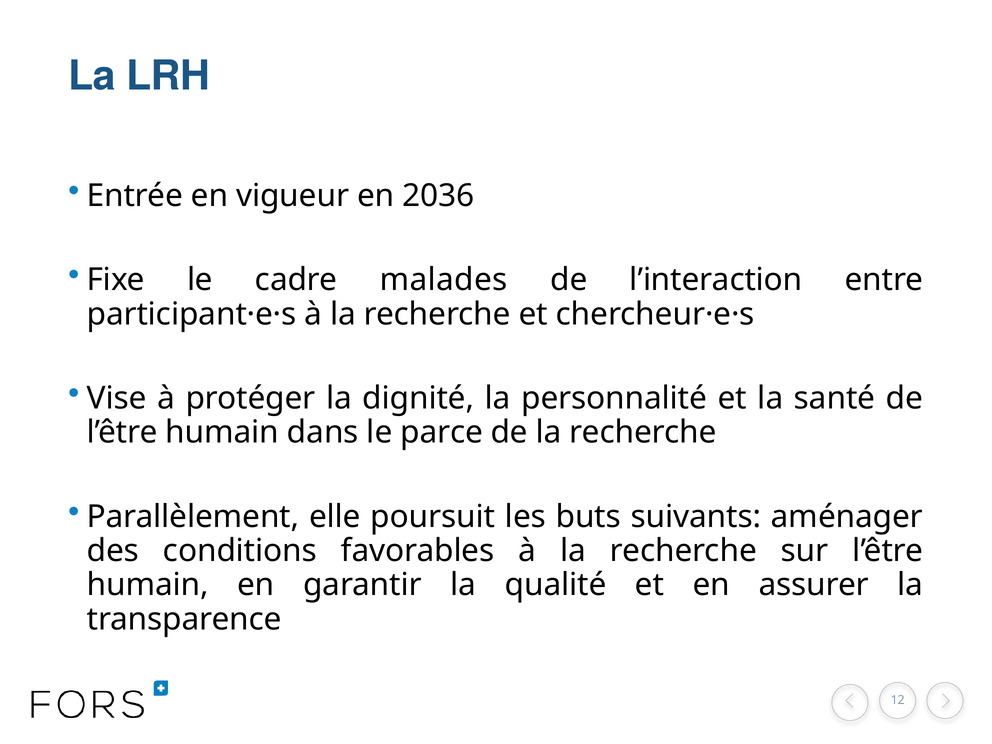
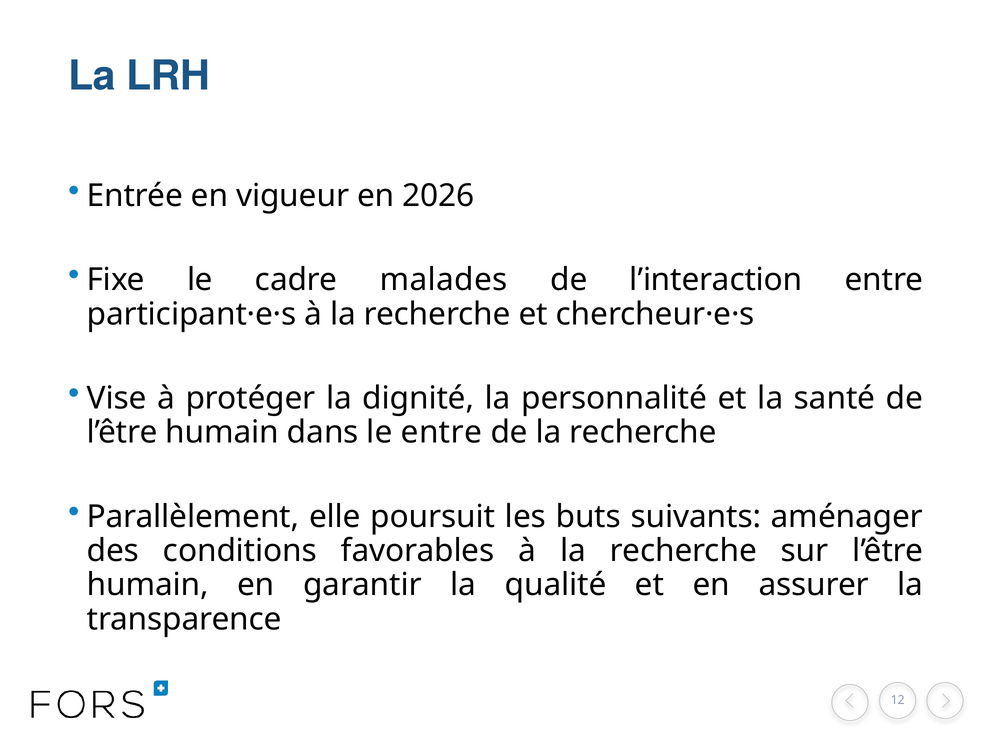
2036: 2036 -> 2026
le parce: parce -> entre
